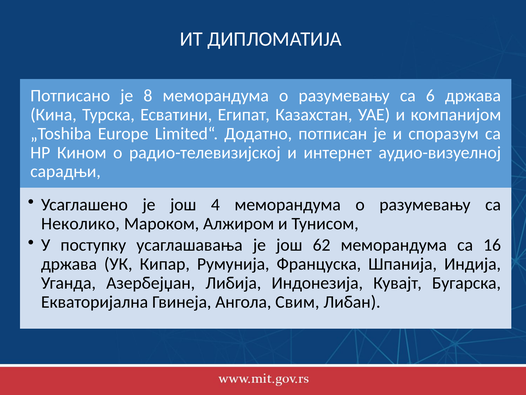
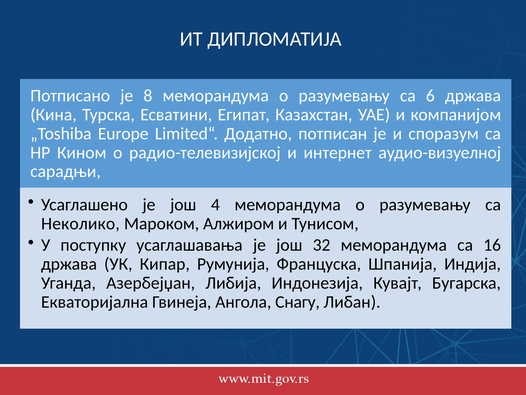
62: 62 -> 32
Свим: Свим -> Снагу
